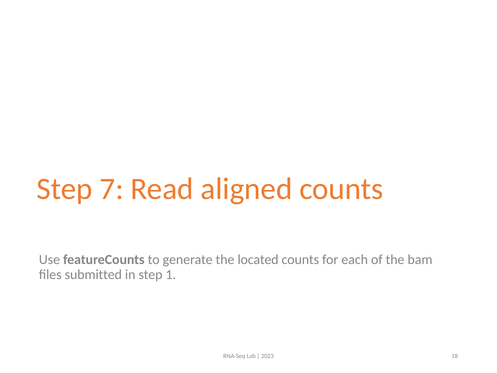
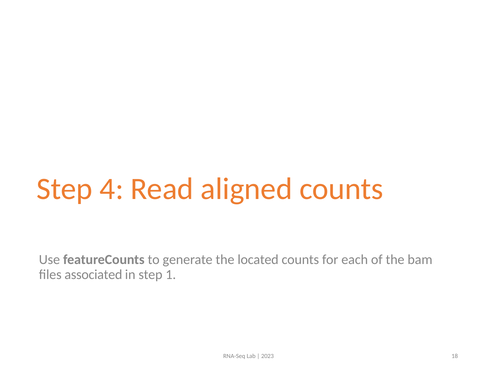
7: 7 -> 4
submitted: submitted -> associated
